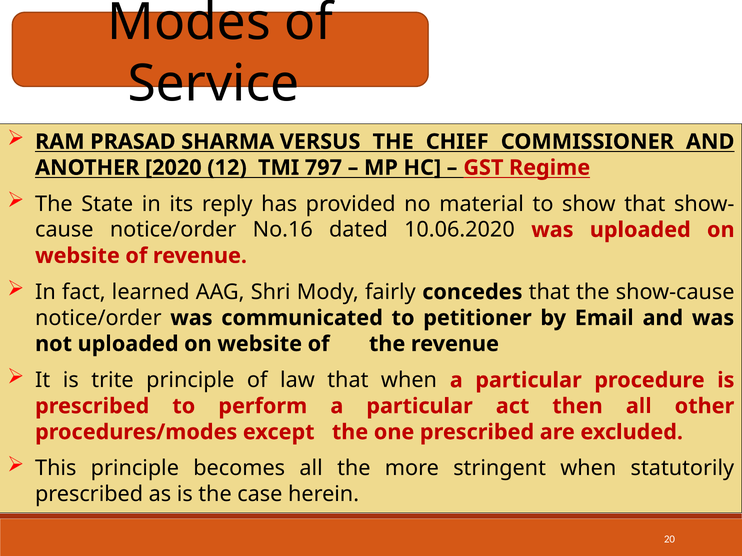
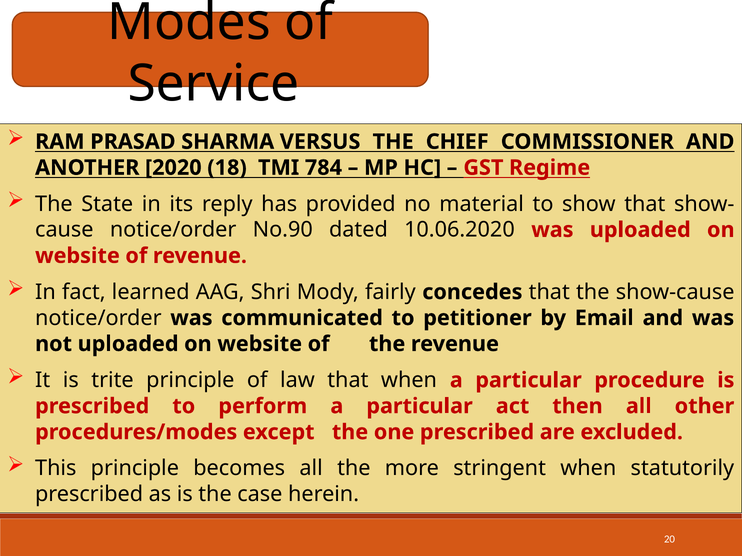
12: 12 -> 18
797: 797 -> 784
No.16: No.16 -> No.90
